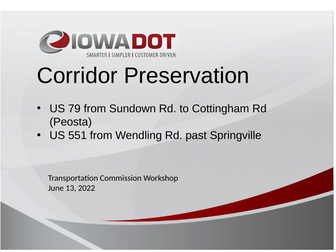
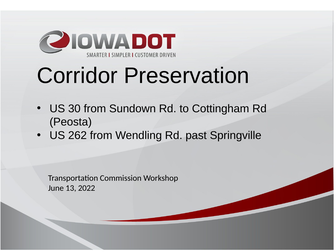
79: 79 -> 30
551: 551 -> 262
